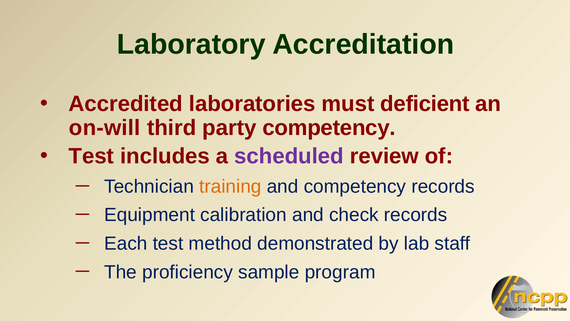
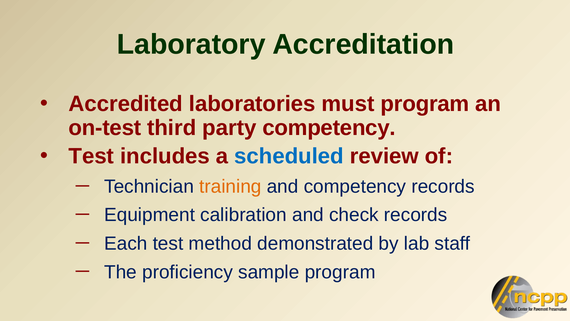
must deficient: deficient -> program
on-will: on-will -> on-test
scheduled colour: purple -> blue
